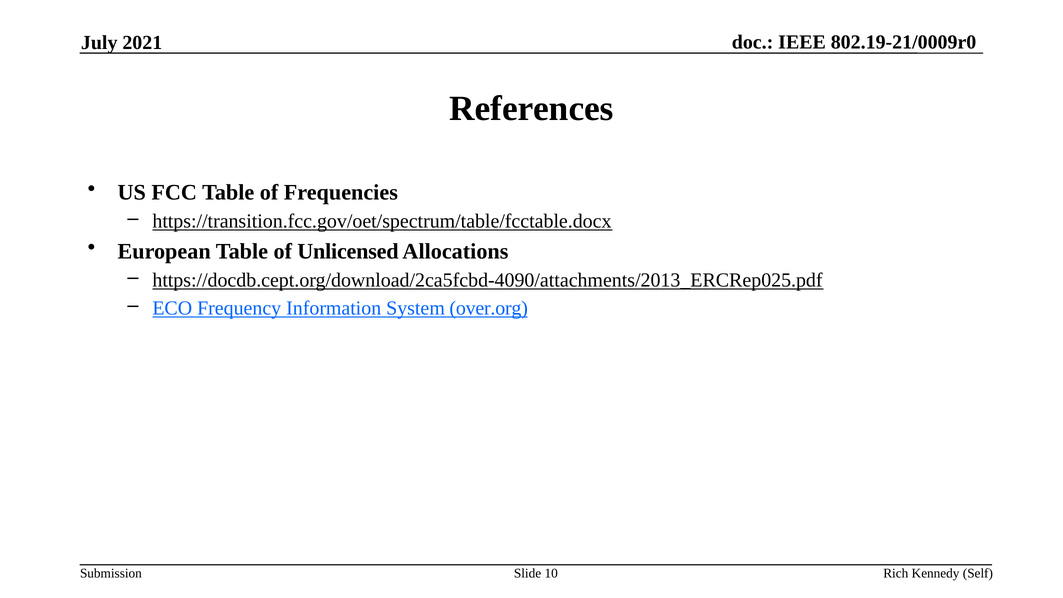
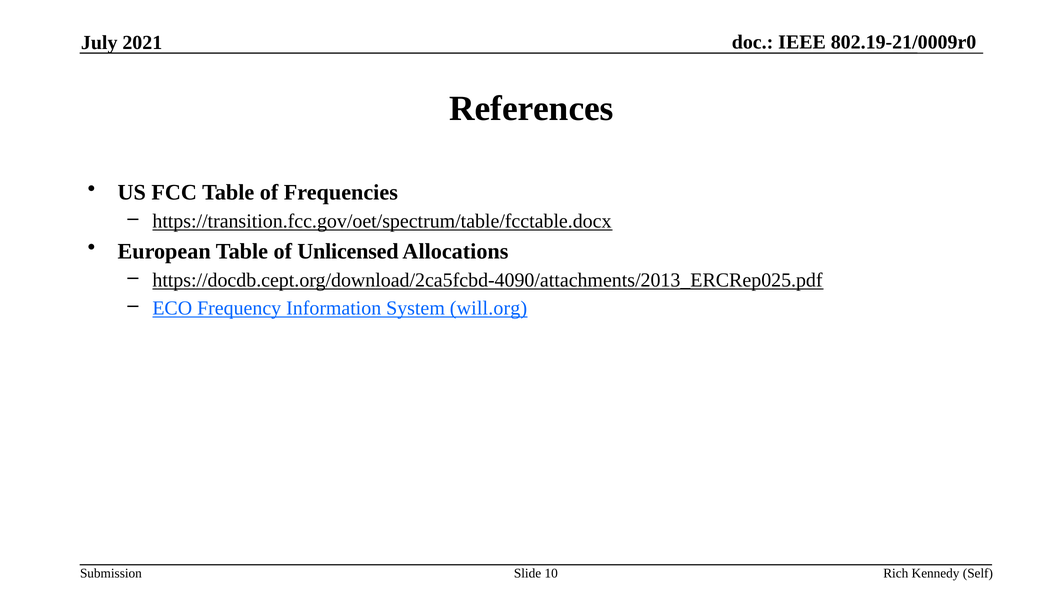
over.org: over.org -> will.org
